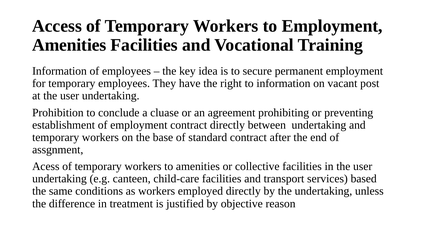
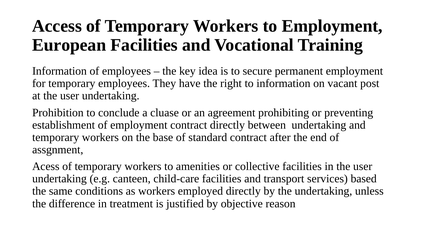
Amenities at (69, 45): Amenities -> European
